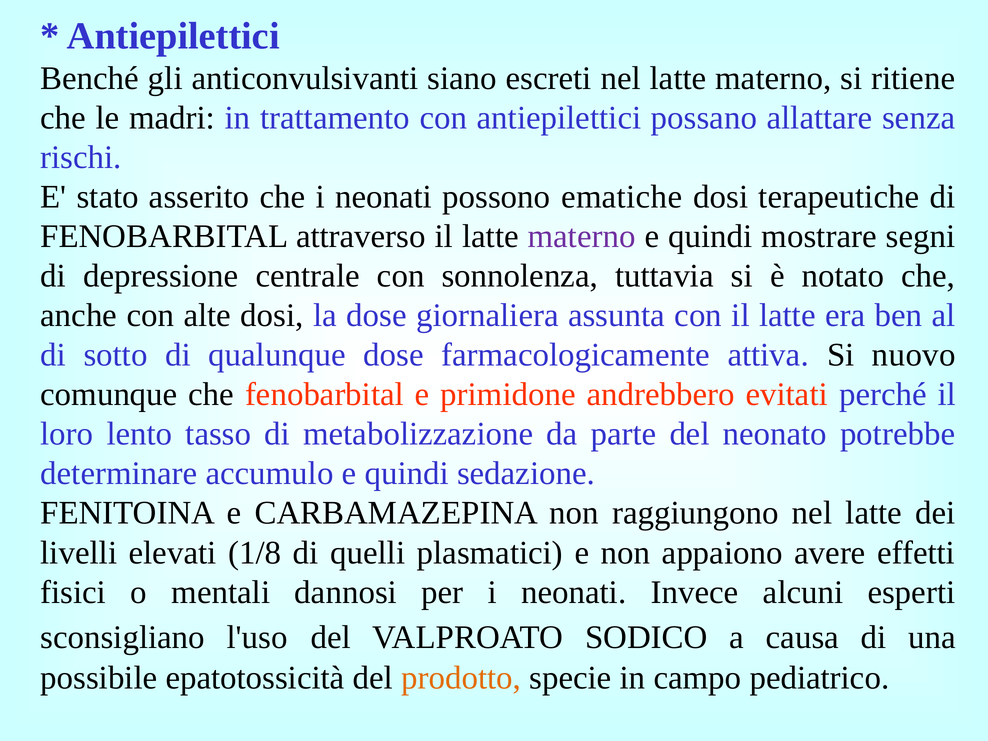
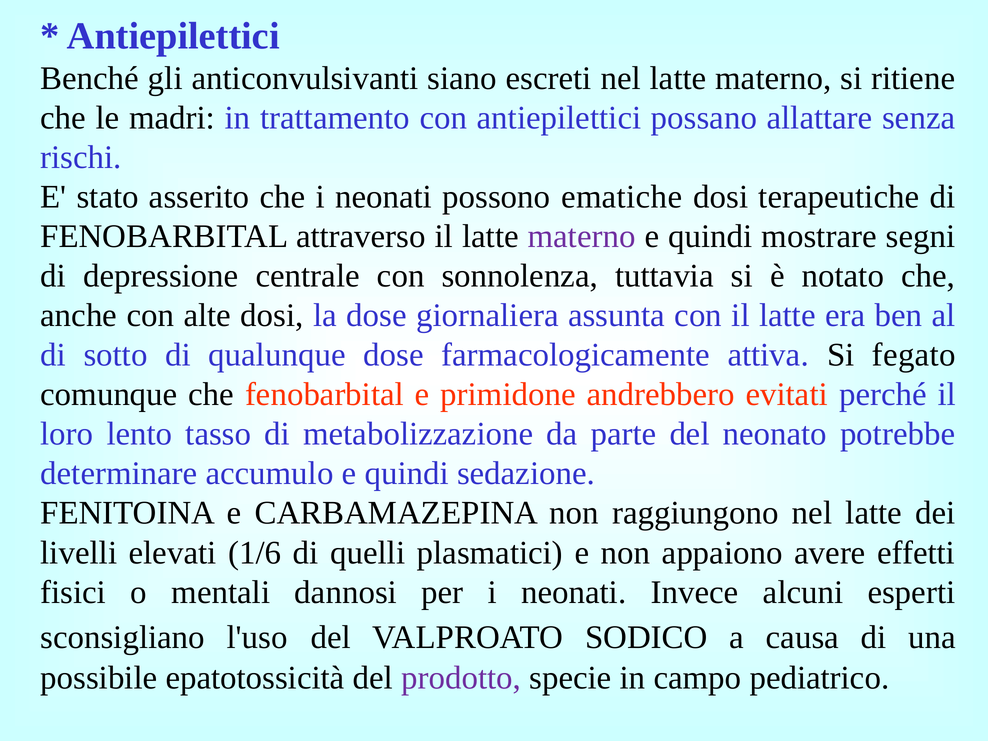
nuovo: nuovo -> fegato
1/8: 1/8 -> 1/6
prodotto colour: orange -> purple
